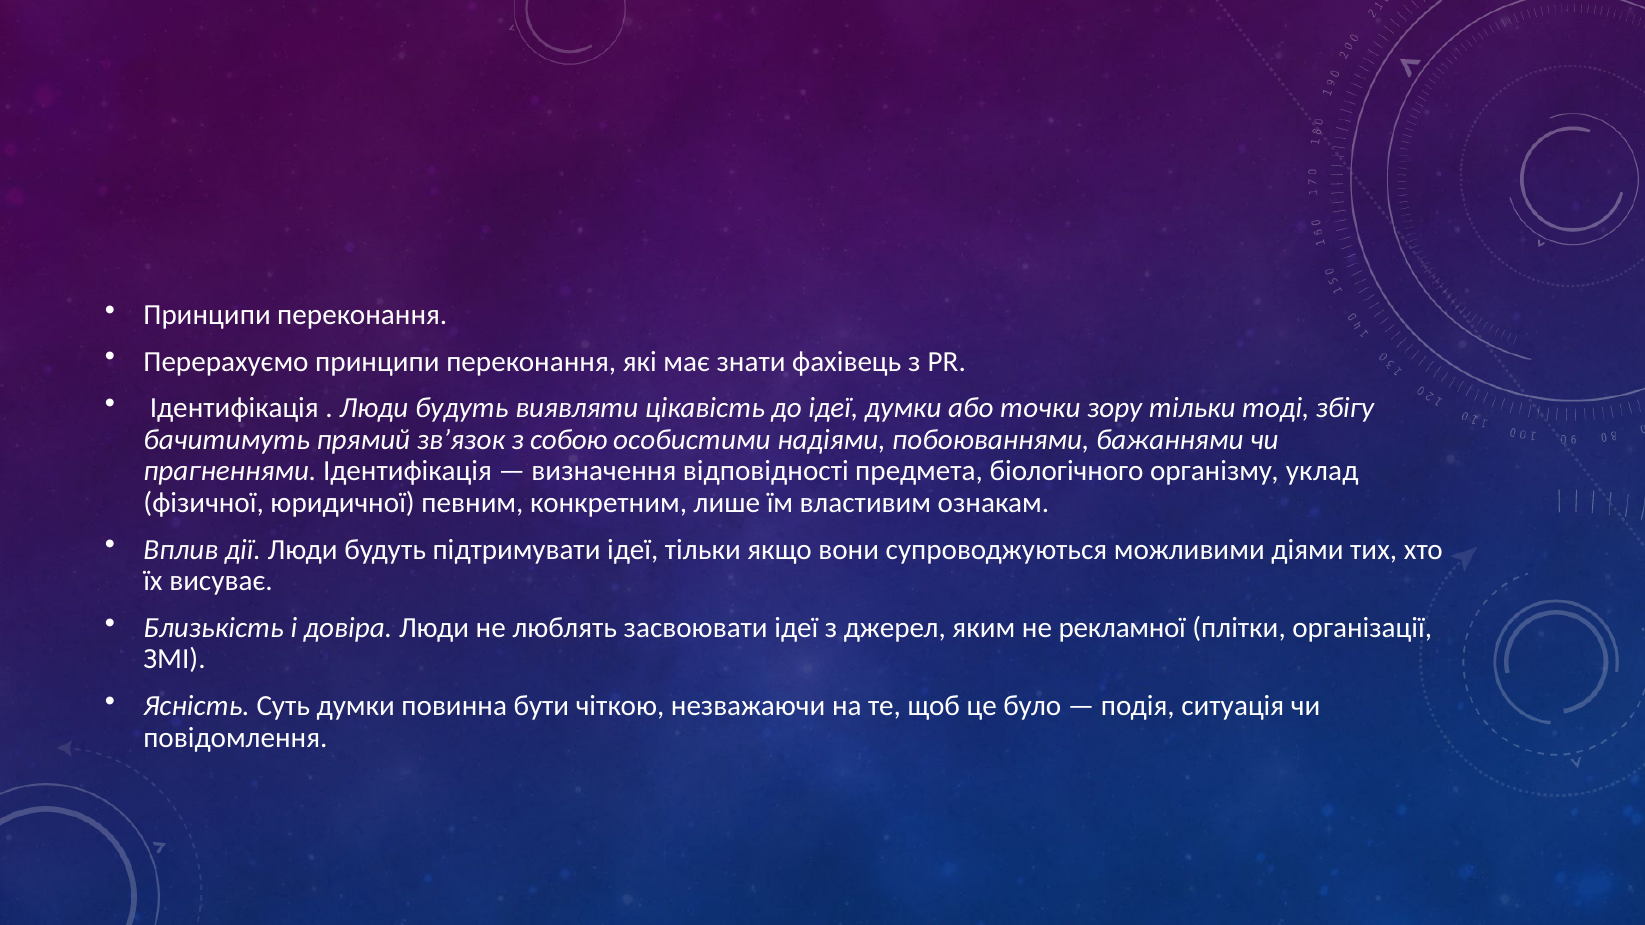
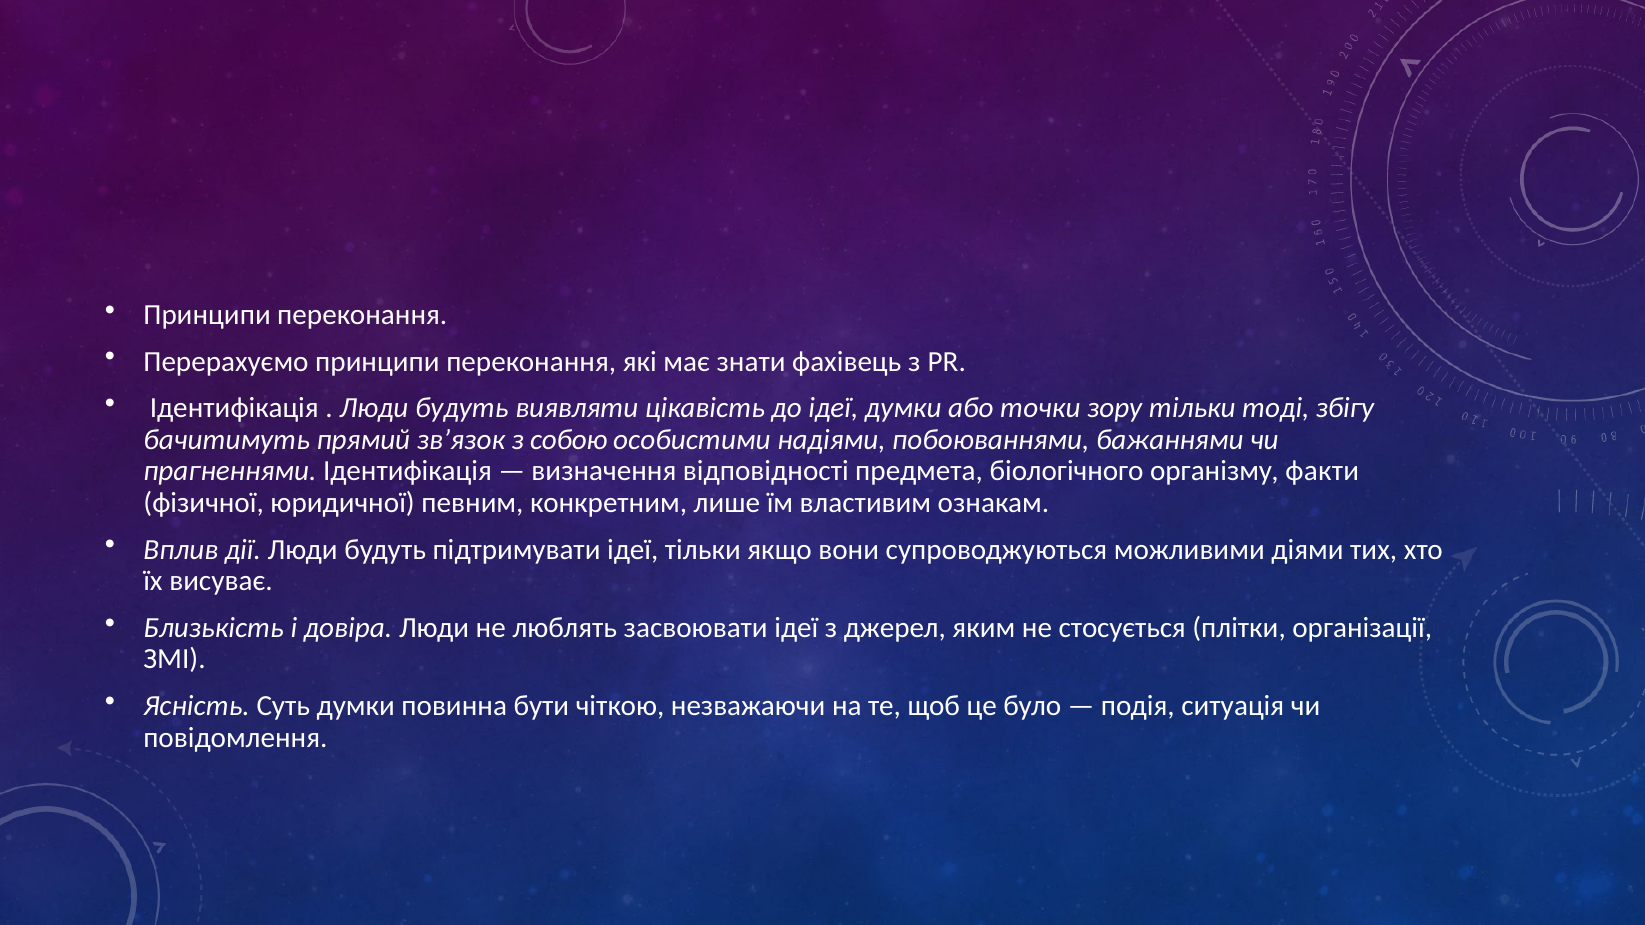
уклад: уклад -> факти
рекламної: рекламної -> стосується
